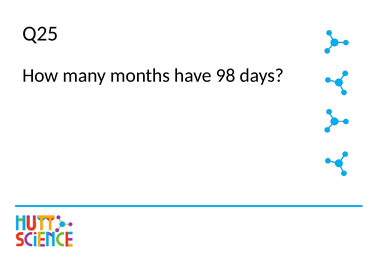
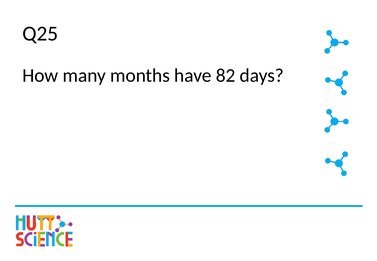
98: 98 -> 82
